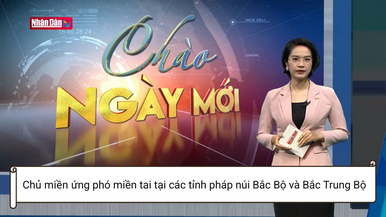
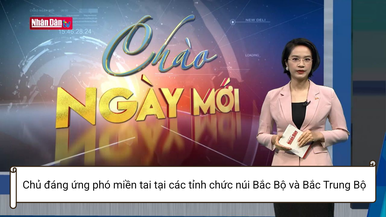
Chủ miền: miền -> đáng
pháp: pháp -> chức
